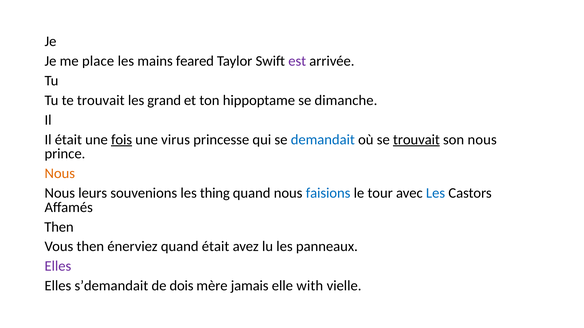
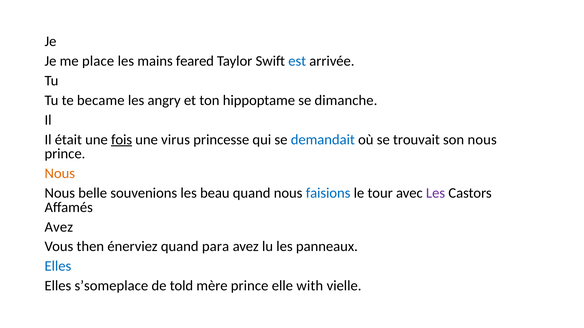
est colour: purple -> blue
te trouvait: trouvait -> became
grand: grand -> angry
trouvait at (416, 140) underline: present -> none
leurs: leurs -> belle
thing: thing -> beau
Les at (436, 193) colour: blue -> purple
Then at (59, 227): Then -> Avez
quand était: était -> para
Elles at (58, 267) colour: purple -> blue
s’demandait: s’demandait -> s’someplace
dois: dois -> told
mère jamais: jamais -> prince
